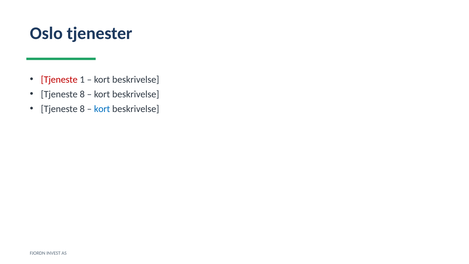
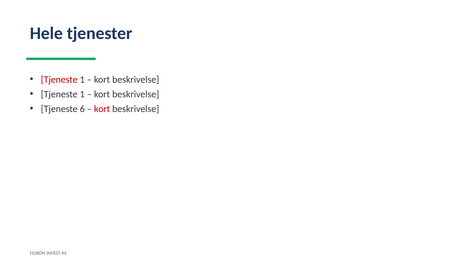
Oslo: Oslo -> Hele
8 at (82, 94): 8 -> 1
8 at (82, 109): 8 -> 6
kort at (102, 109) colour: blue -> red
